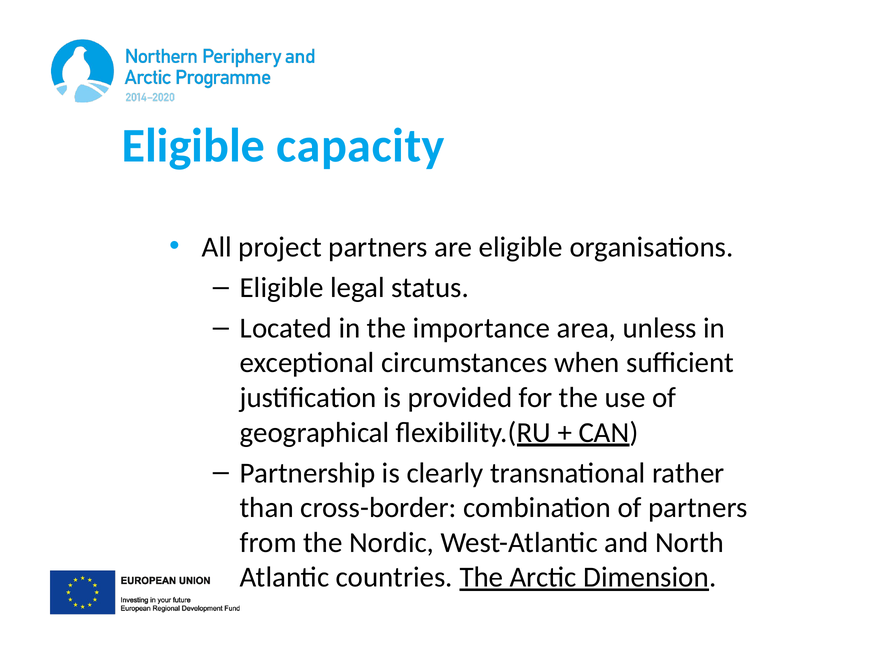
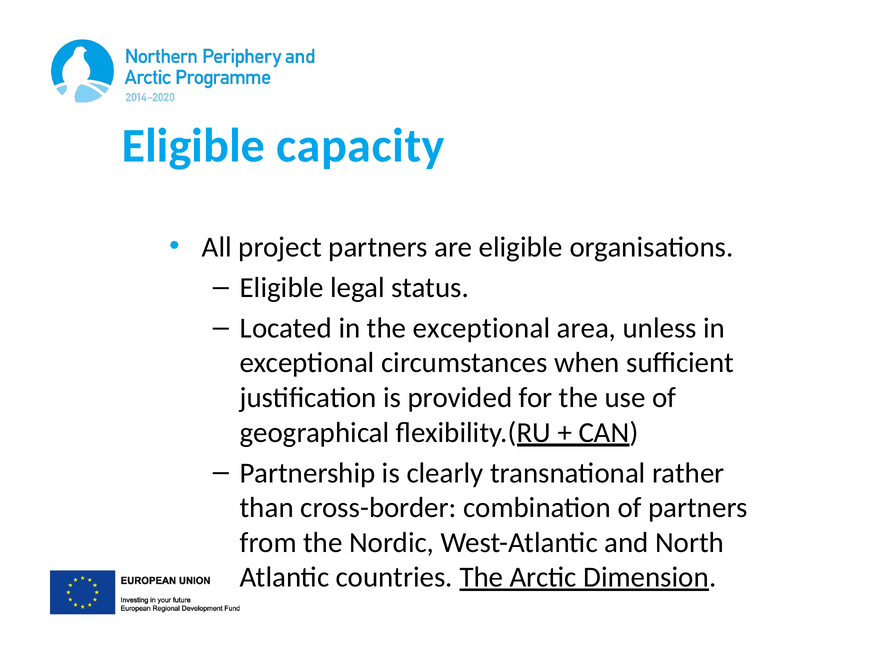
the importance: importance -> exceptional
